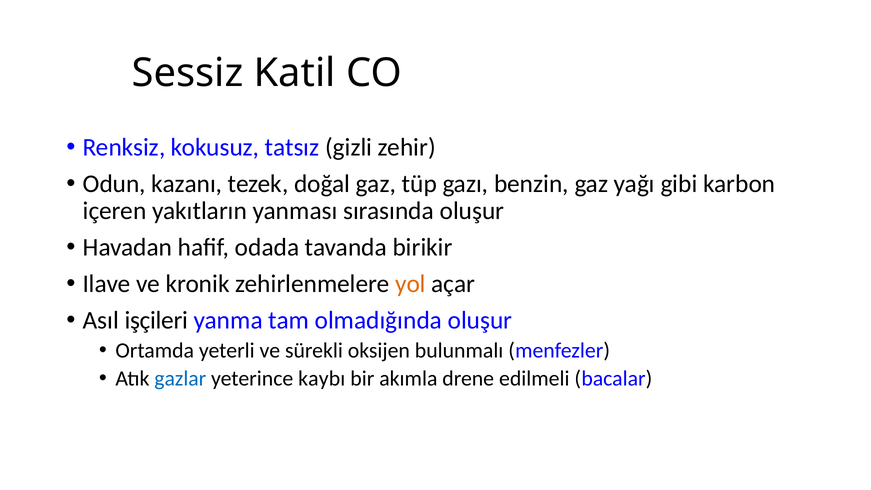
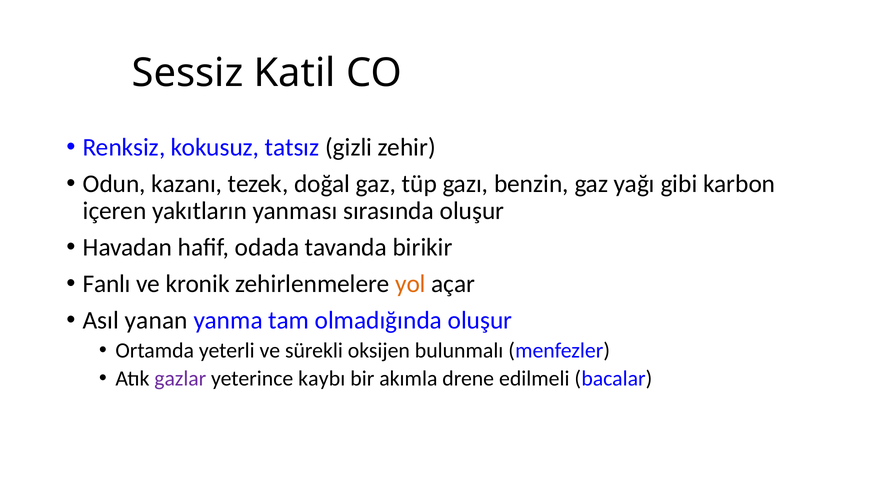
Ilave: Ilave -> Fanlı
işçileri: işçileri -> yanan
gazlar colour: blue -> purple
